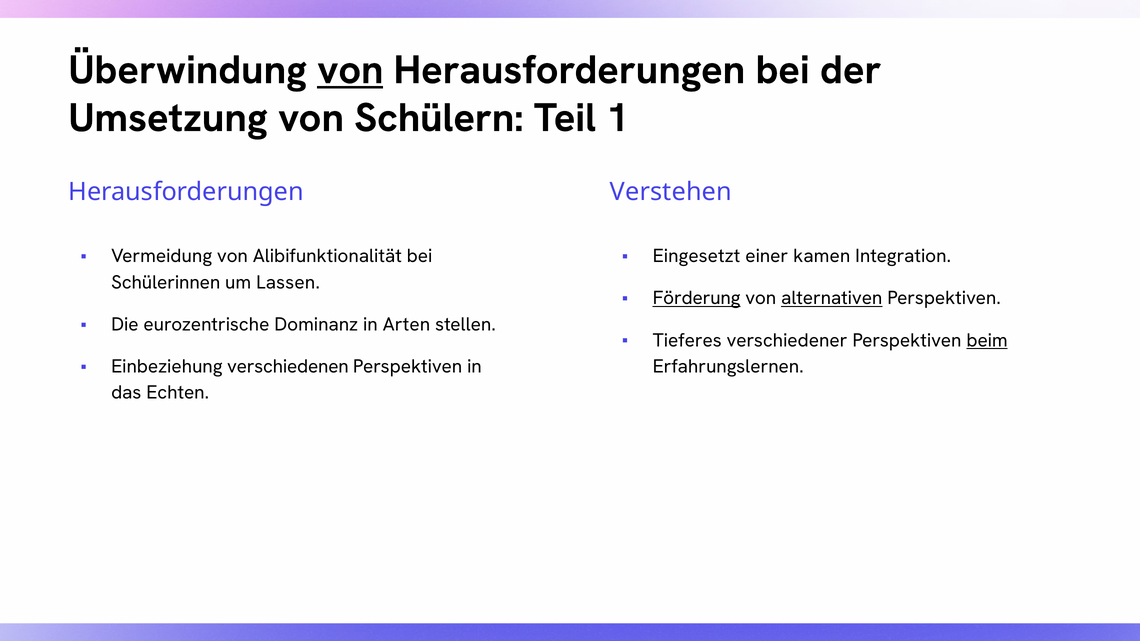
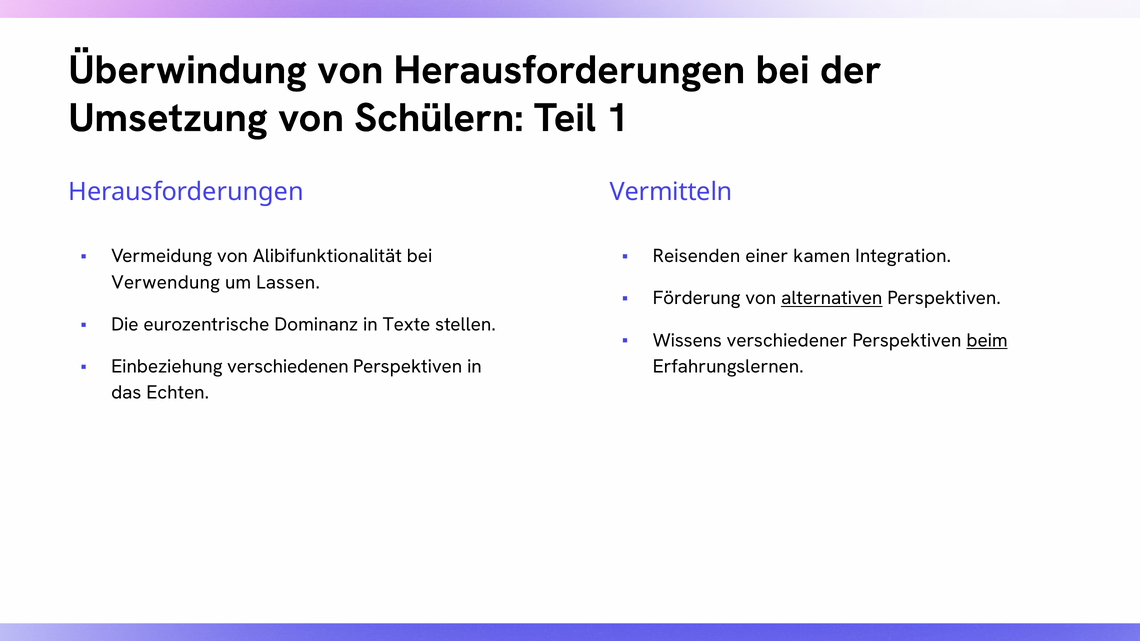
von at (350, 70) underline: present -> none
Verstehen: Verstehen -> Vermitteln
Eingesetzt: Eingesetzt -> Reisenden
Schülerinnen: Schülerinnen -> Verwendung
Förderung underline: present -> none
Arten: Arten -> Texte
Tieferes: Tieferes -> Wissens
